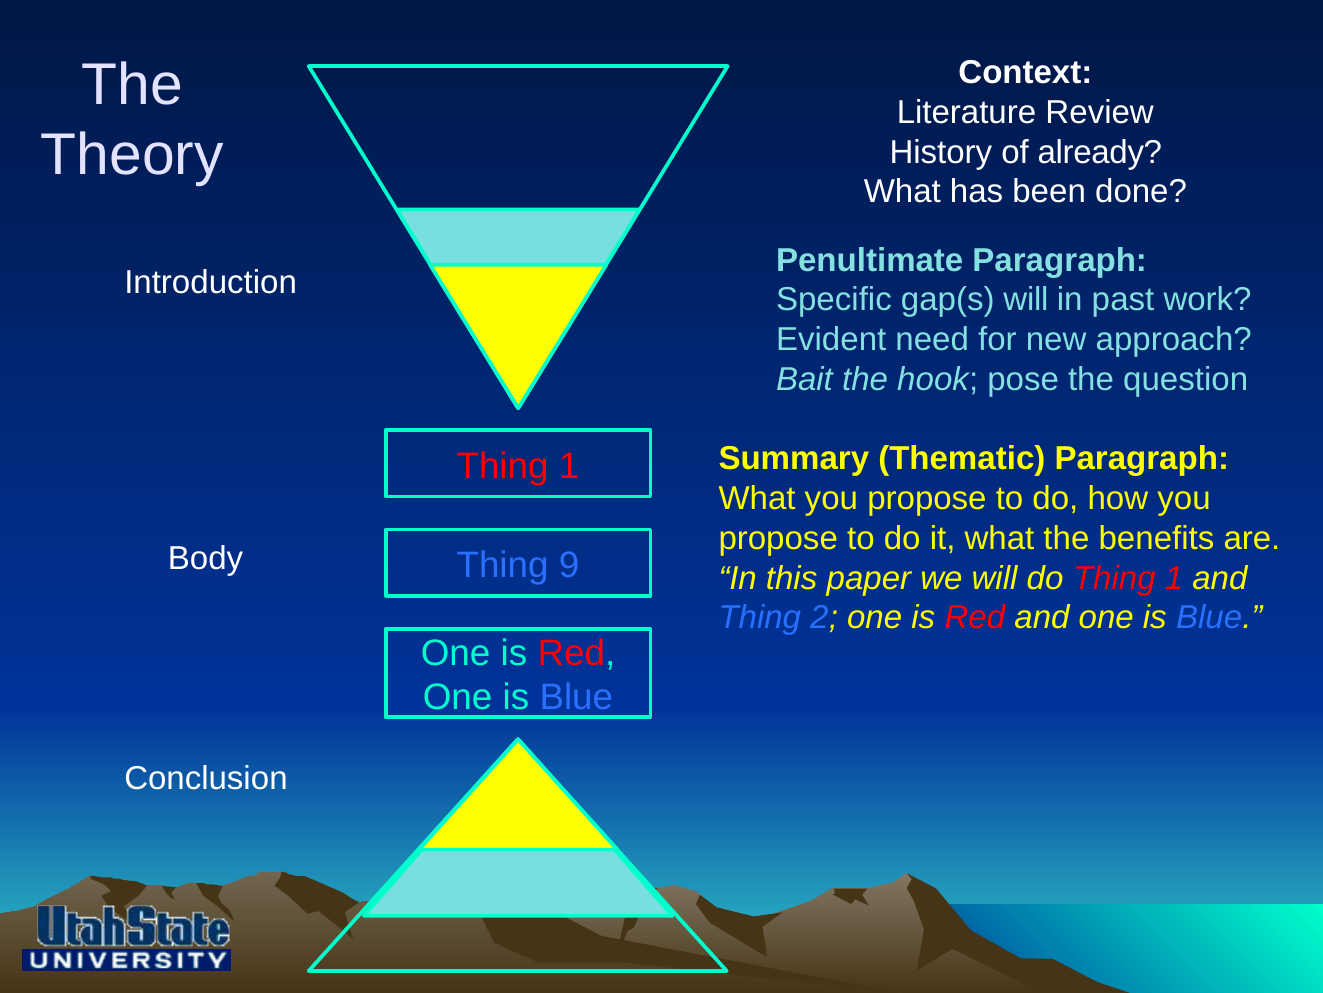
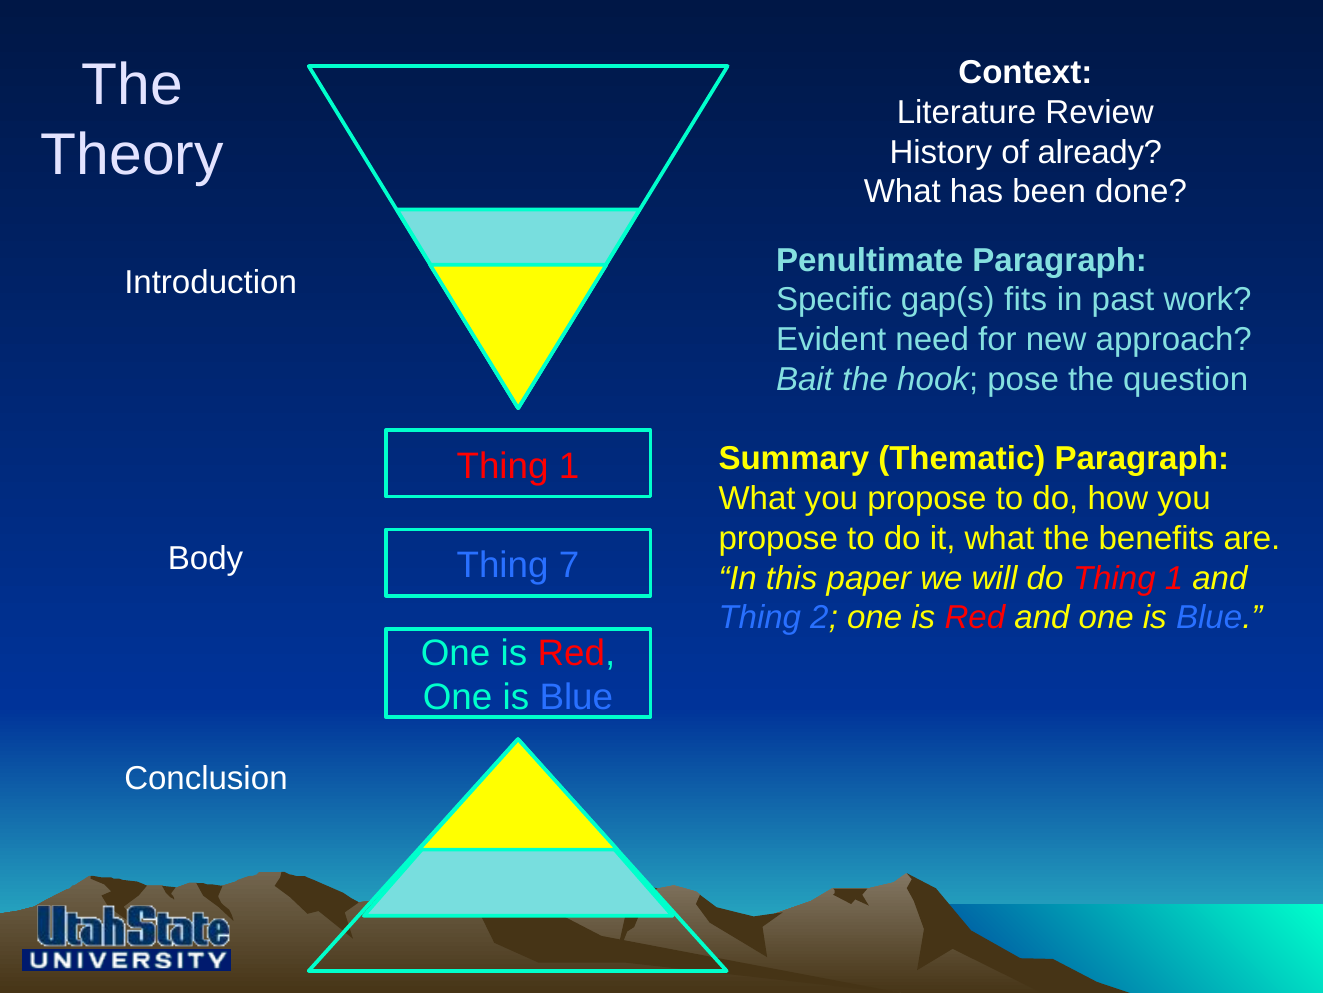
gap(s will: will -> fits
9: 9 -> 7
